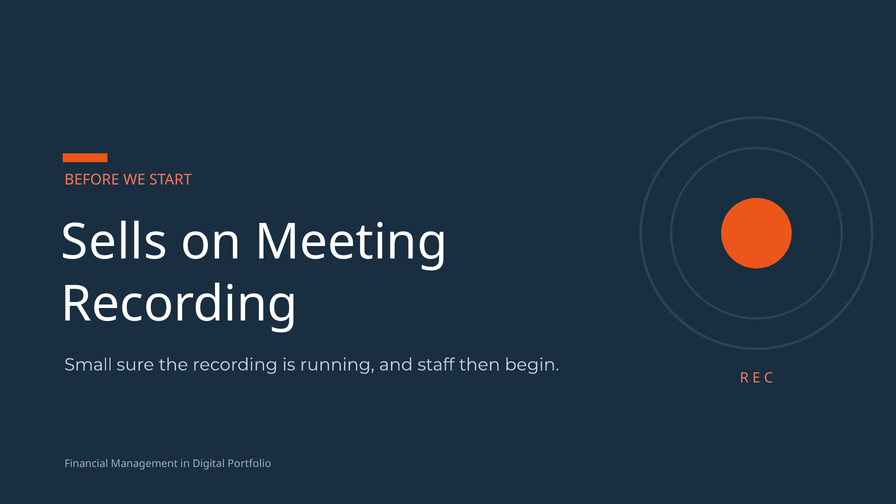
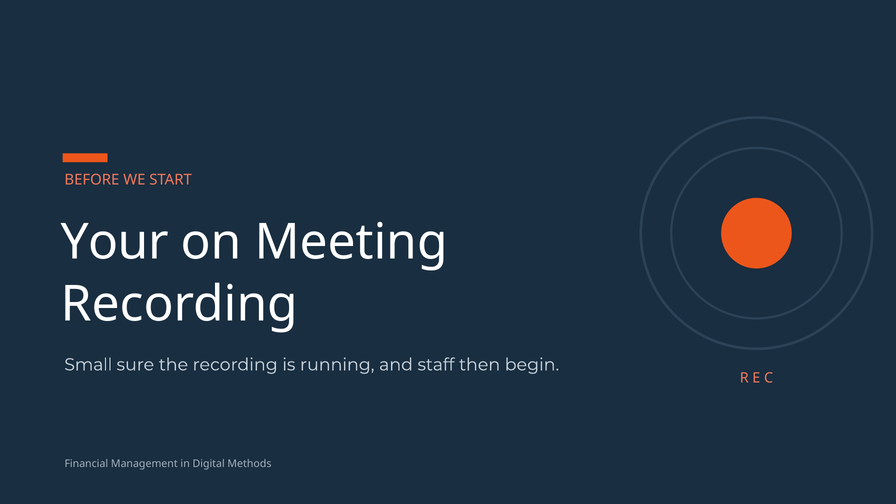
Sells: Sells -> Your
Portfolio: Portfolio -> Methods
